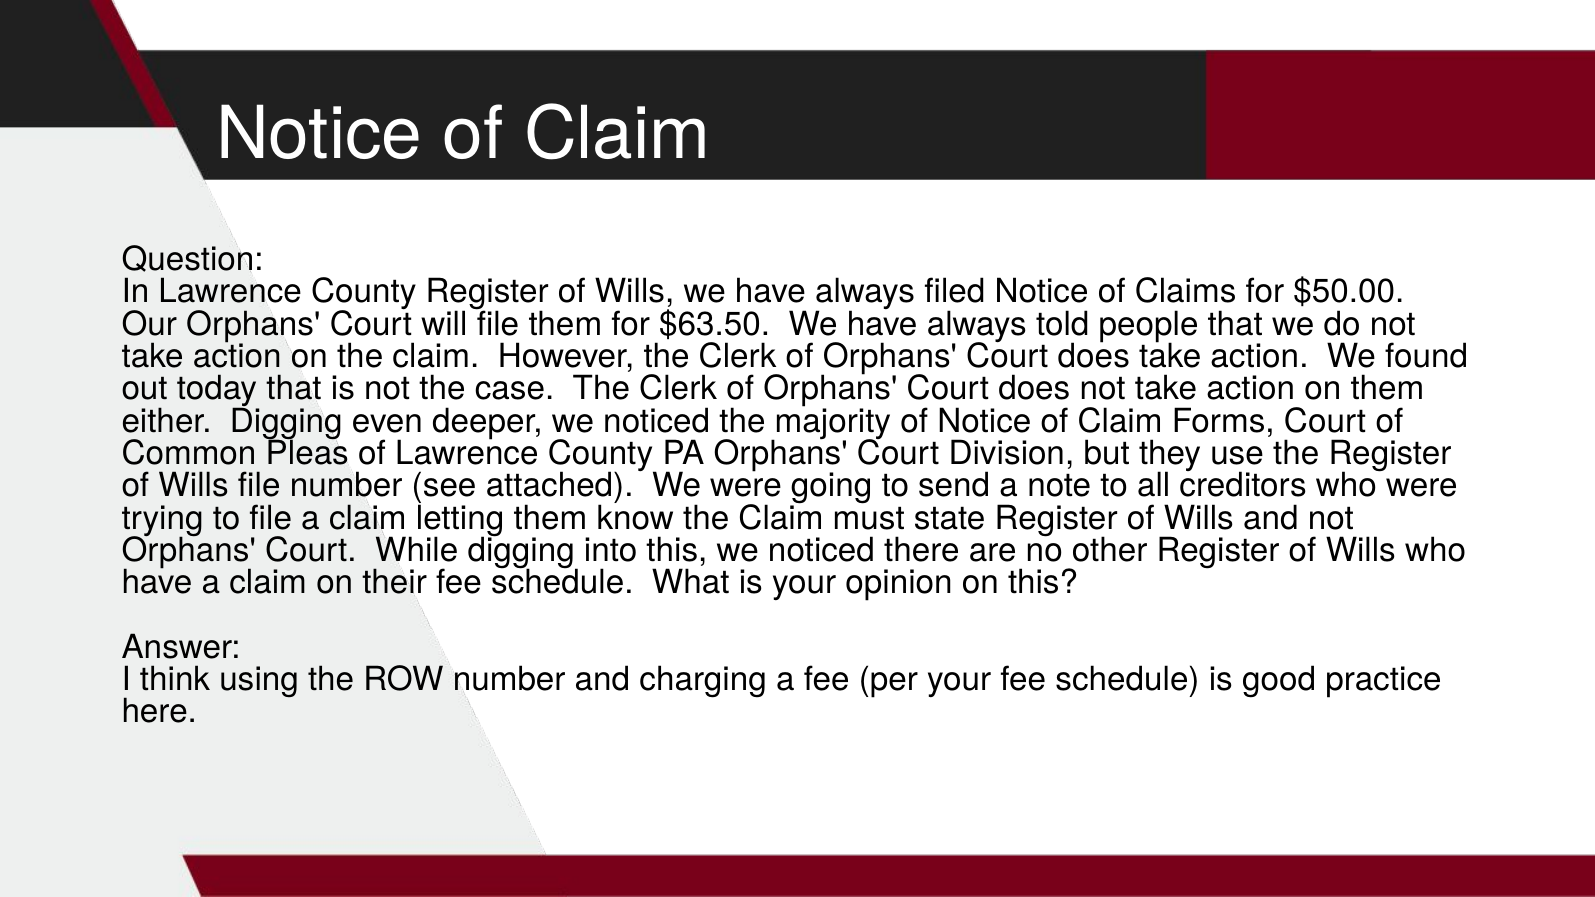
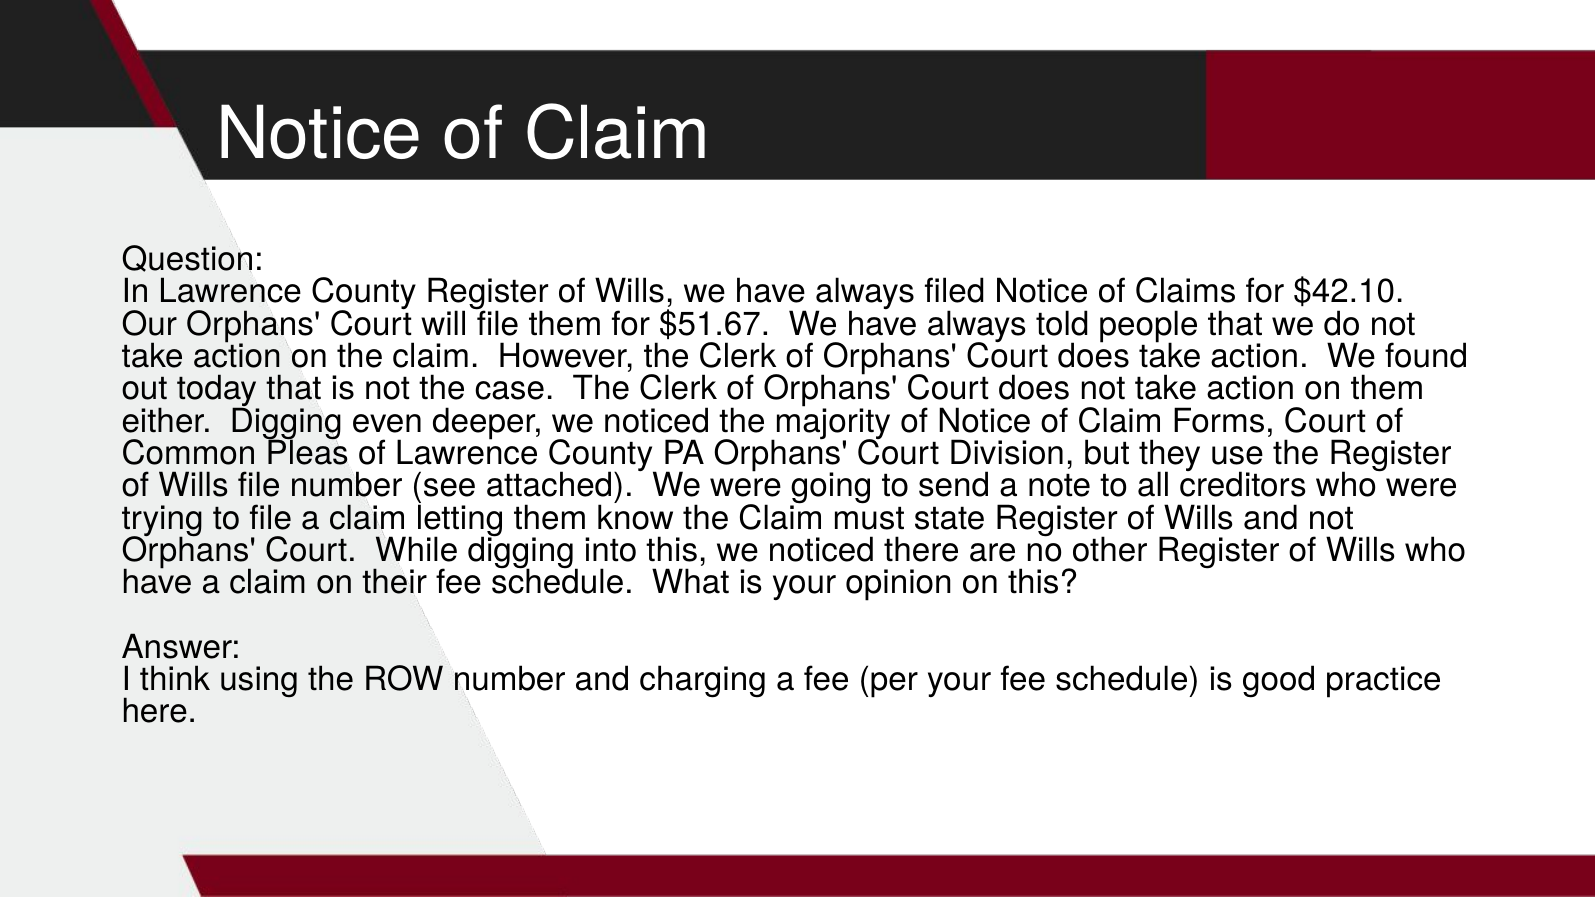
$50.00: $50.00 -> $42.10
$63.50: $63.50 -> $51.67
